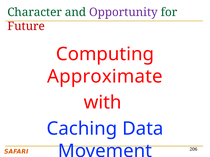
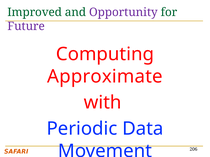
Character: Character -> Improved
Future colour: red -> purple
Caching: Caching -> Periodic
